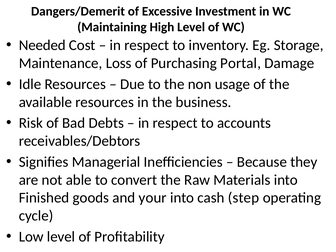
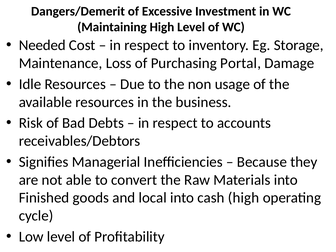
your: your -> local
cash step: step -> high
